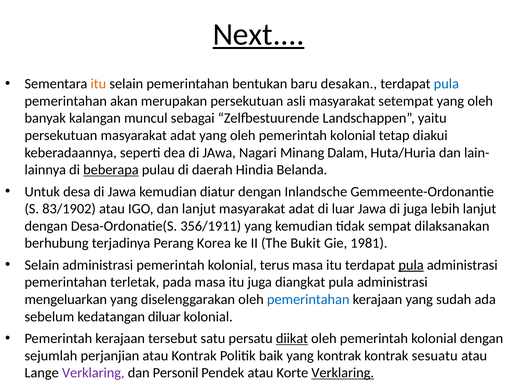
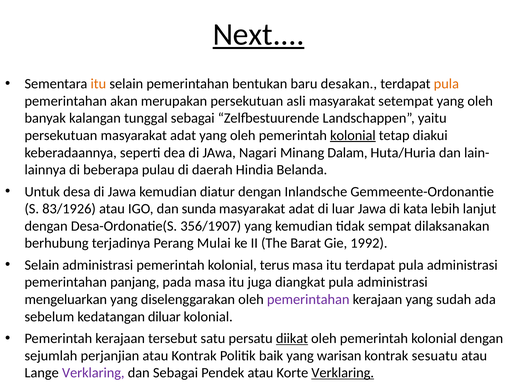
pula at (446, 84) colour: blue -> orange
muncul: muncul -> tunggal
kolonial at (353, 135) underline: none -> present
beberapa underline: present -> none
83/1902: 83/1902 -> 83/1926
dan lanjut: lanjut -> sunda
di juga: juga -> kata
356/1911: 356/1911 -> 356/1907
Korea: Korea -> Mulai
Bukit: Bukit -> Barat
1981: 1981 -> 1992
pula at (411, 265) underline: present -> none
terletak: terletak -> panjang
pemerintahan at (308, 299) colour: blue -> purple
yang kontrak: kontrak -> warisan
dan Personil: Personil -> Sebagai
